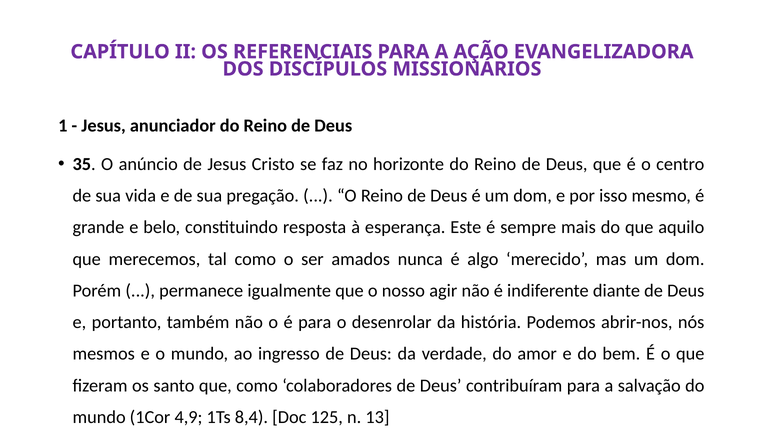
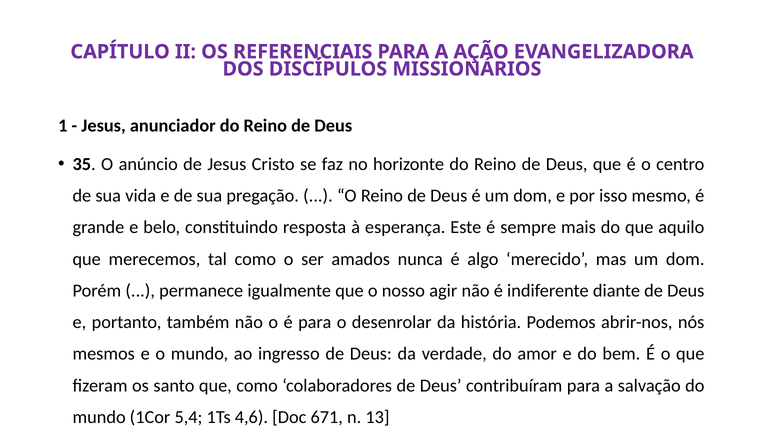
4,9: 4,9 -> 5,4
8,4: 8,4 -> 4,6
125: 125 -> 671
